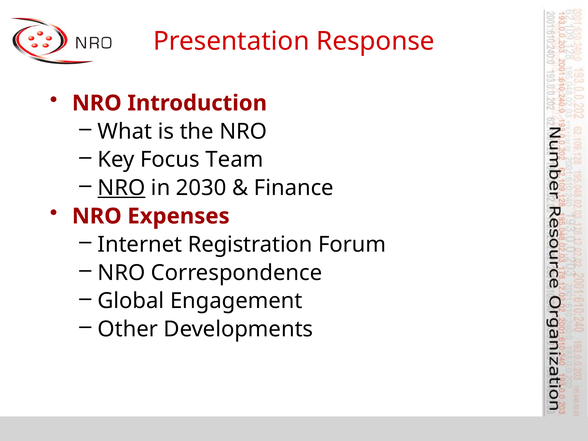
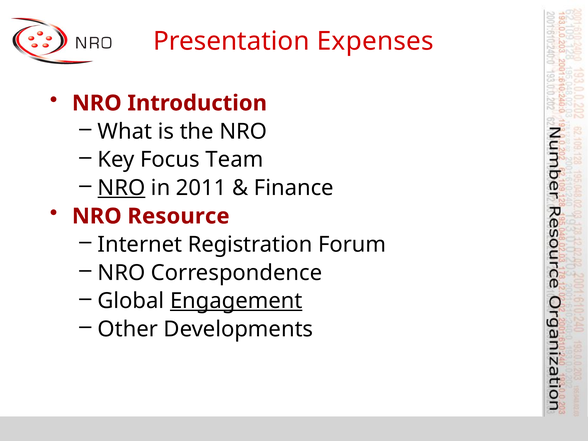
Response: Response -> Expenses
2030: 2030 -> 2011
Expenses: Expenses -> Resource
Engagement underline: none -> present
